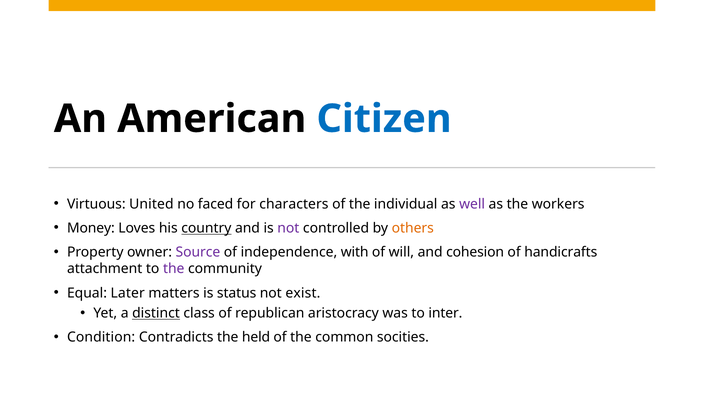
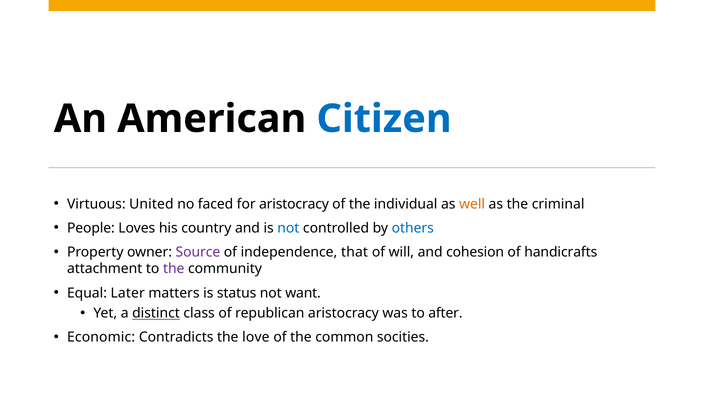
for characters: characters -> aristocracy
well colour: purple -> orange
workers: workers -> criminal
Money: Money -> People
country underline: present -> none
not at (288, 228) colour: purple -> blue
others colour: orange -> blue
with: with -> that
exist: exist -> want
inter: inter -> after
Condition: Condition -> Economic
held: held -> love
